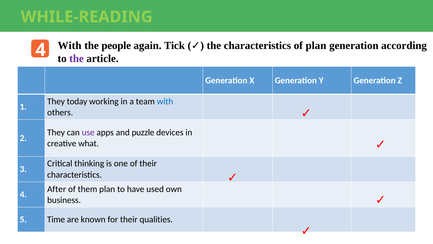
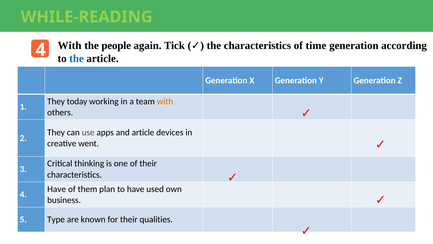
of plan: plan -> time
the at (77, 59) colour: purple -> blue
with at (165, 101) colour: blue -> orange
and puzzle: puzzle -> article
what: what -> went
After at (57, 189): After -> Have
Time: Time -> Type
